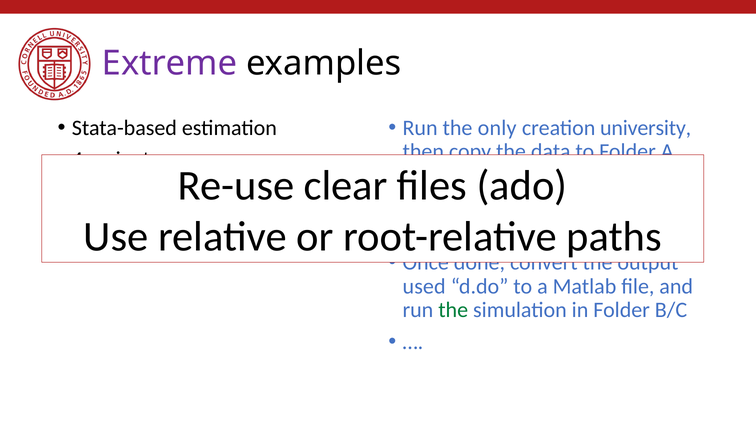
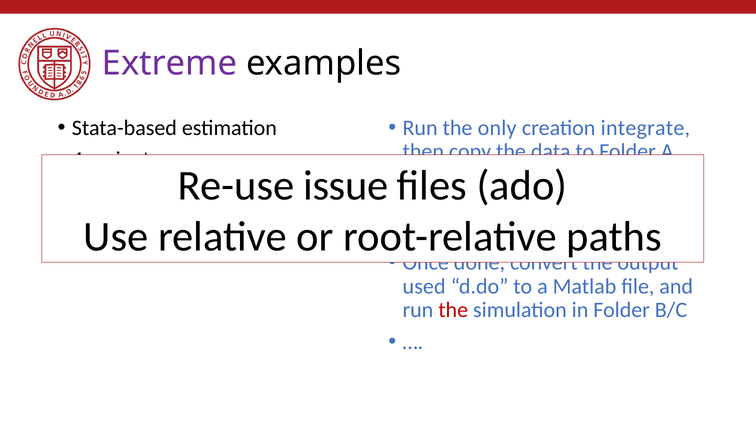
university: university -> integrate
clear: clear -> issue
the at (453, 310) colour: green -> red
